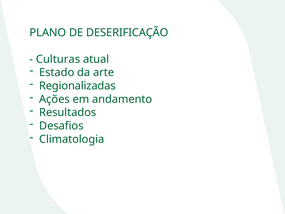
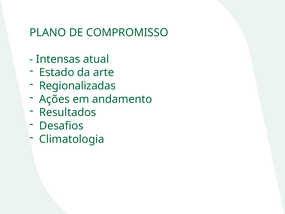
DESERIFICAÇÃO: DESERIFICAÇÃO -> COMPROMISSO
Culturas: Culturas -> Intensas
